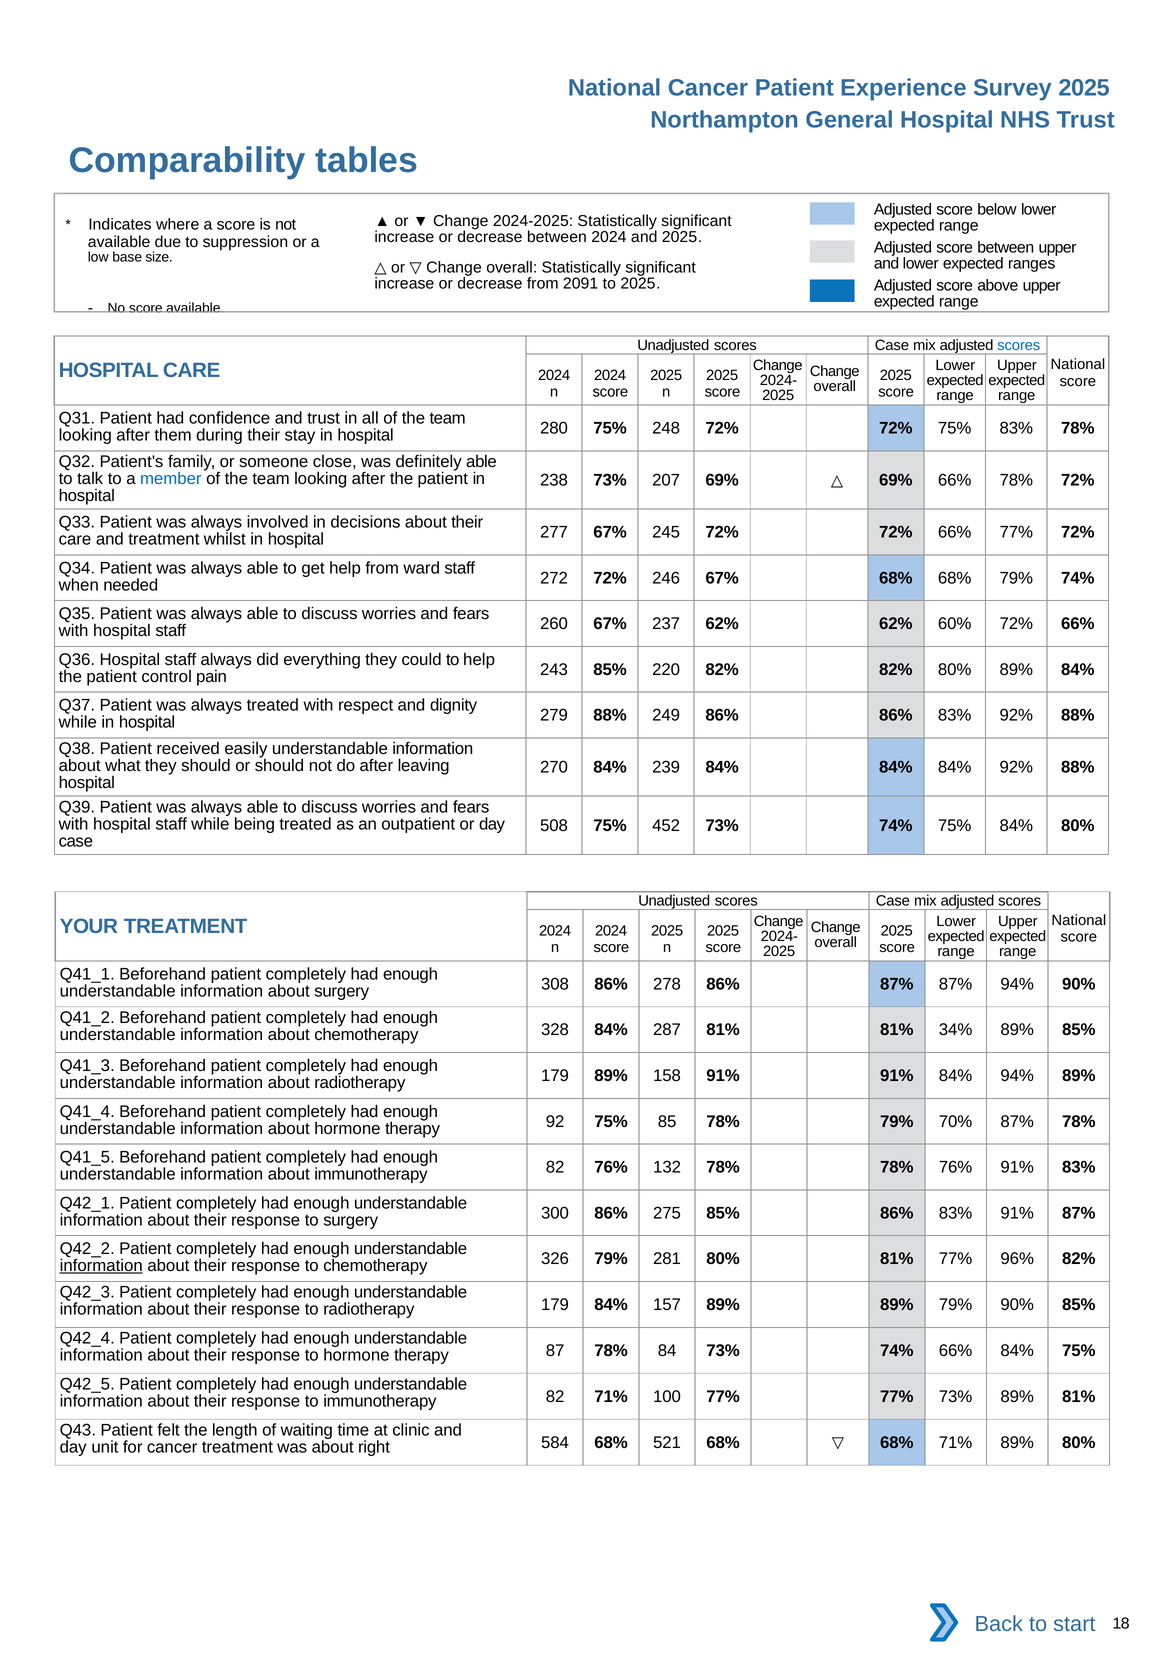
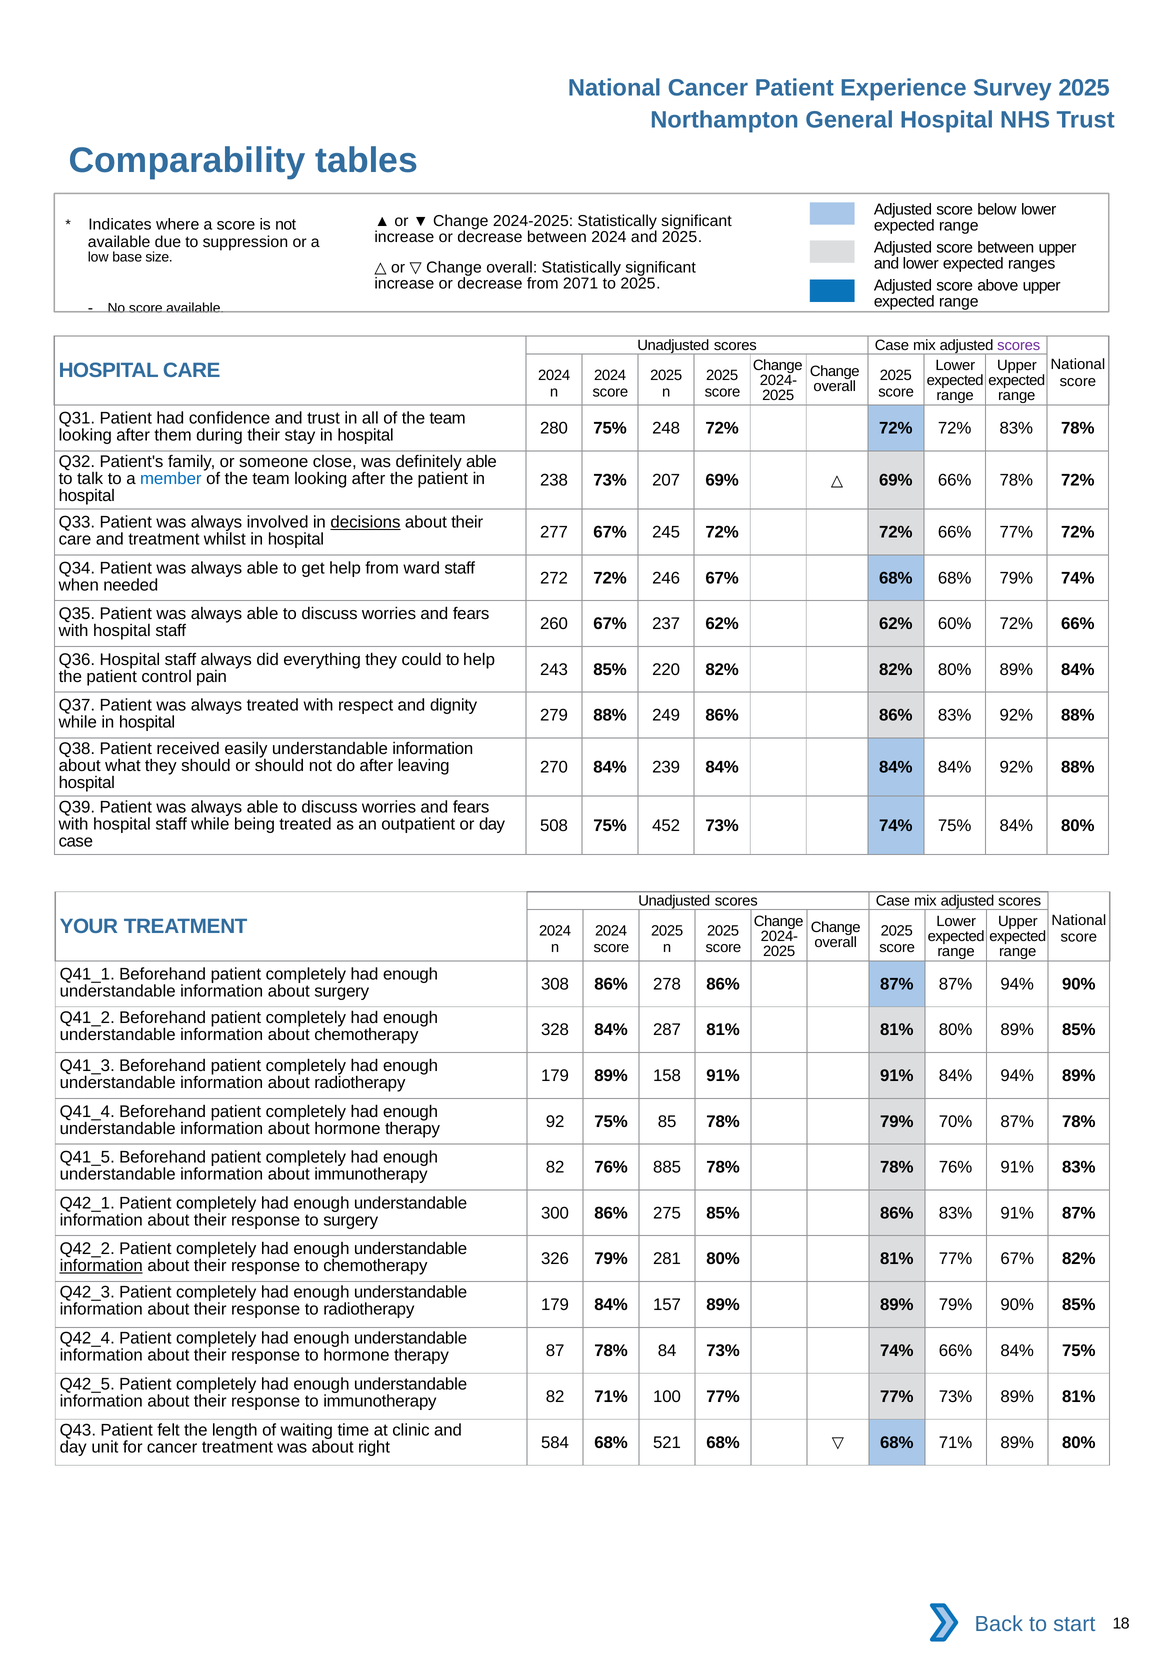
2091: 2091 -> 2071
scores at (1019, 345) colour: blue -> purple
72% 72% 75%: 75% -> 72%
decisions underline: none -> present
81% 34%: 34% -> 80%
132: 132 -> 885
77% 96%: 96% -> 67%
